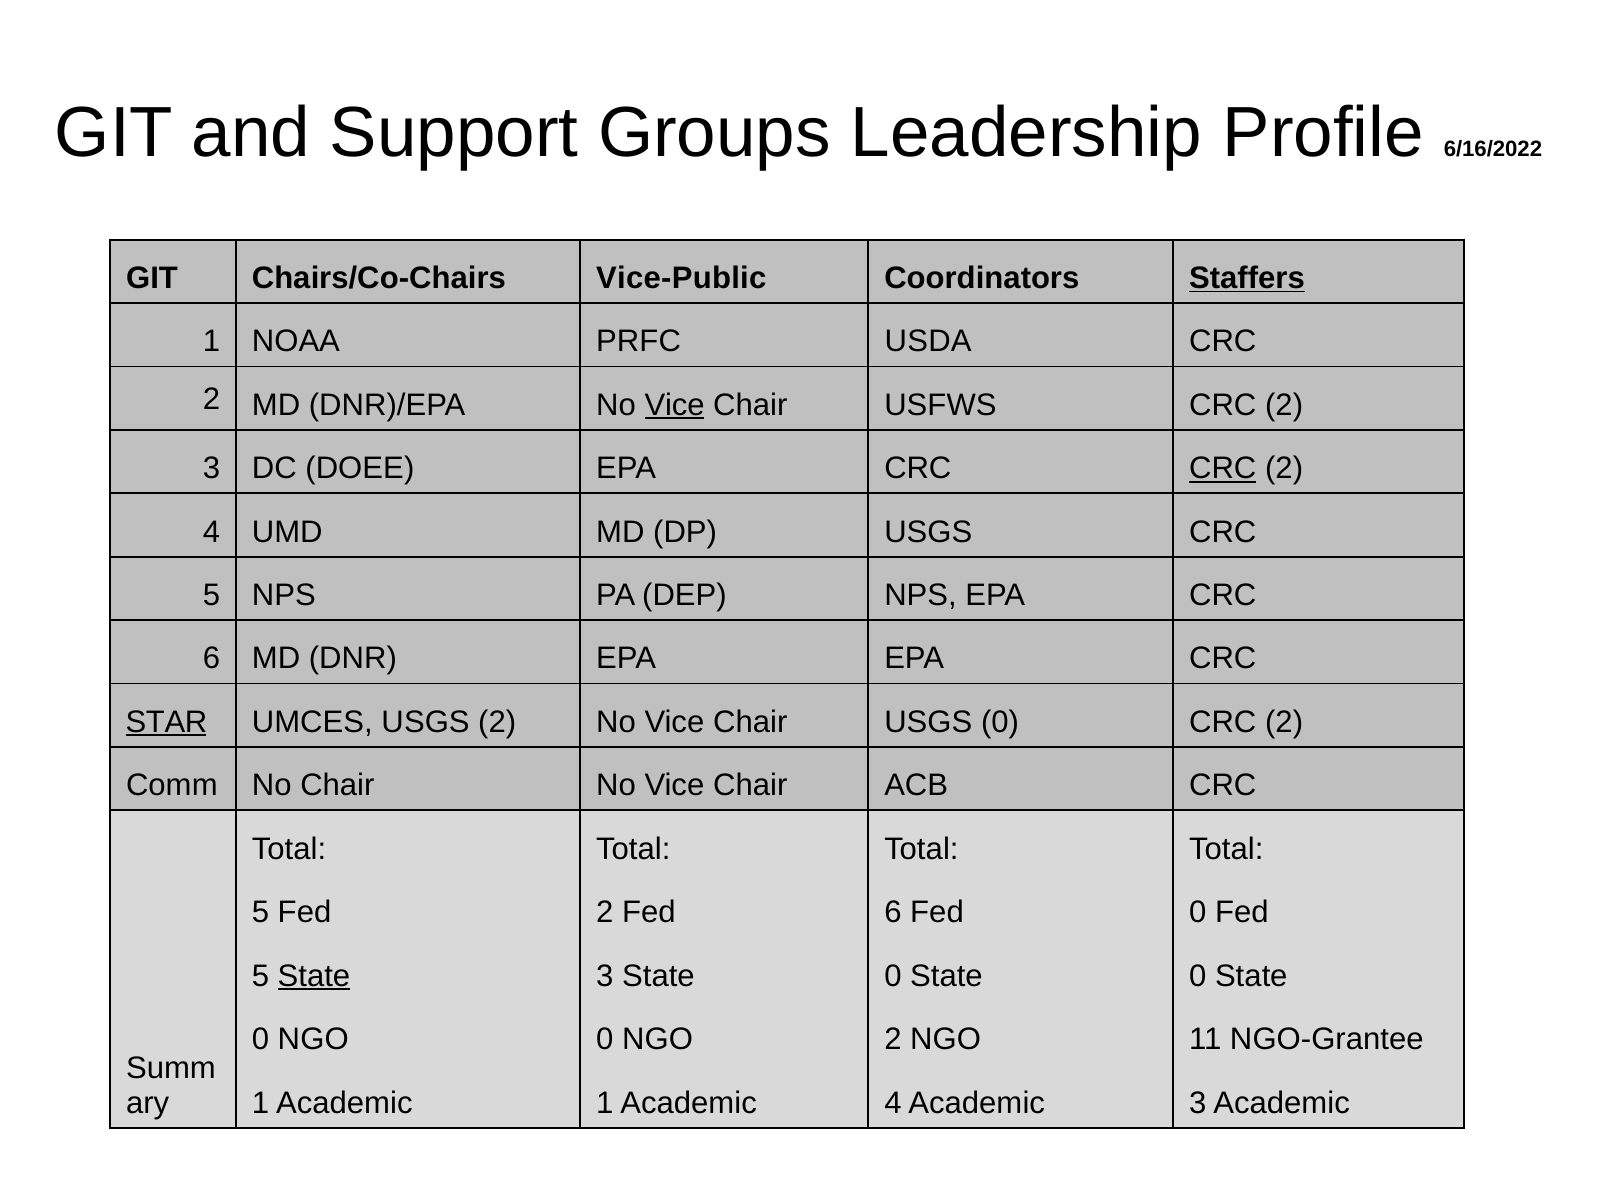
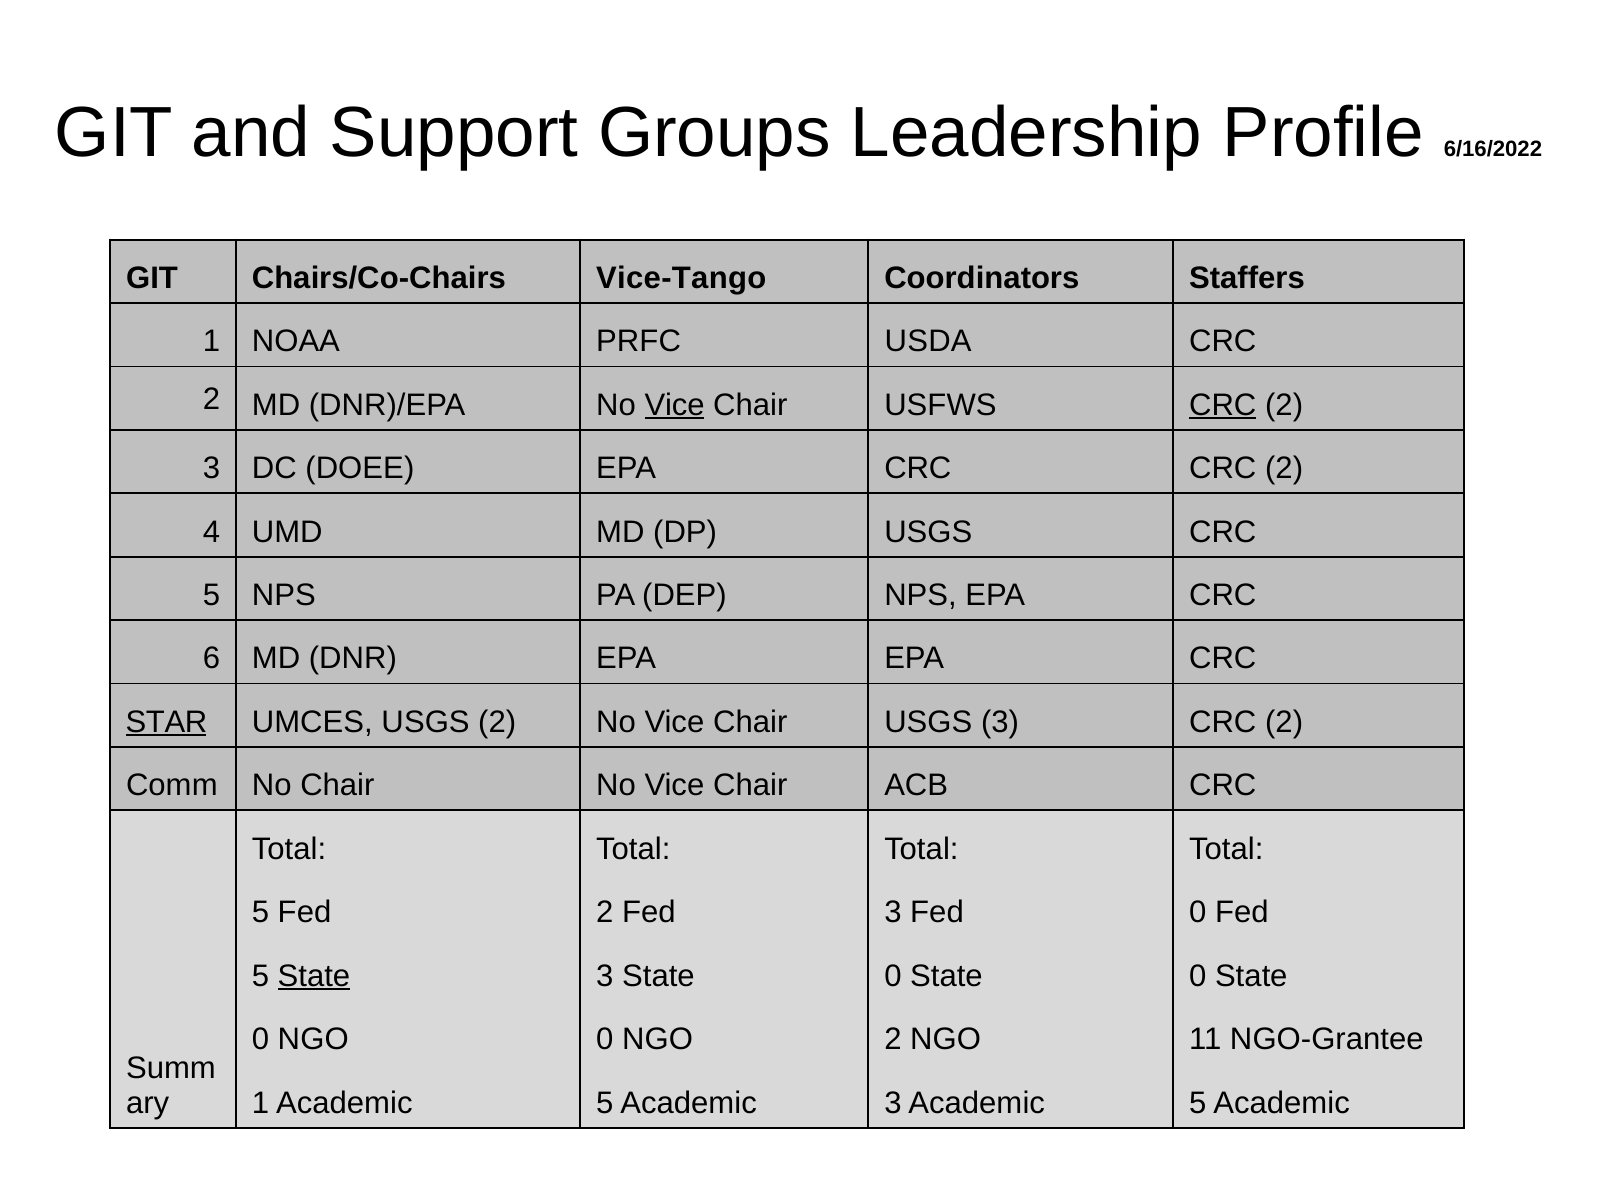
Vice-Public: Vice-Public -> Vice-Tango
Staffers underline: present -> none
CRC at (1223, 405) underline: none -> present
CRC at (1223, 468) underline: present -> none
USGS 0: 0 -> 3
Fed 6: 6 -> 3
1 Academic 1: 1 -> 5
Academic 4: 4 -> 3
3 at (1198, 1103): 3 -> 5
